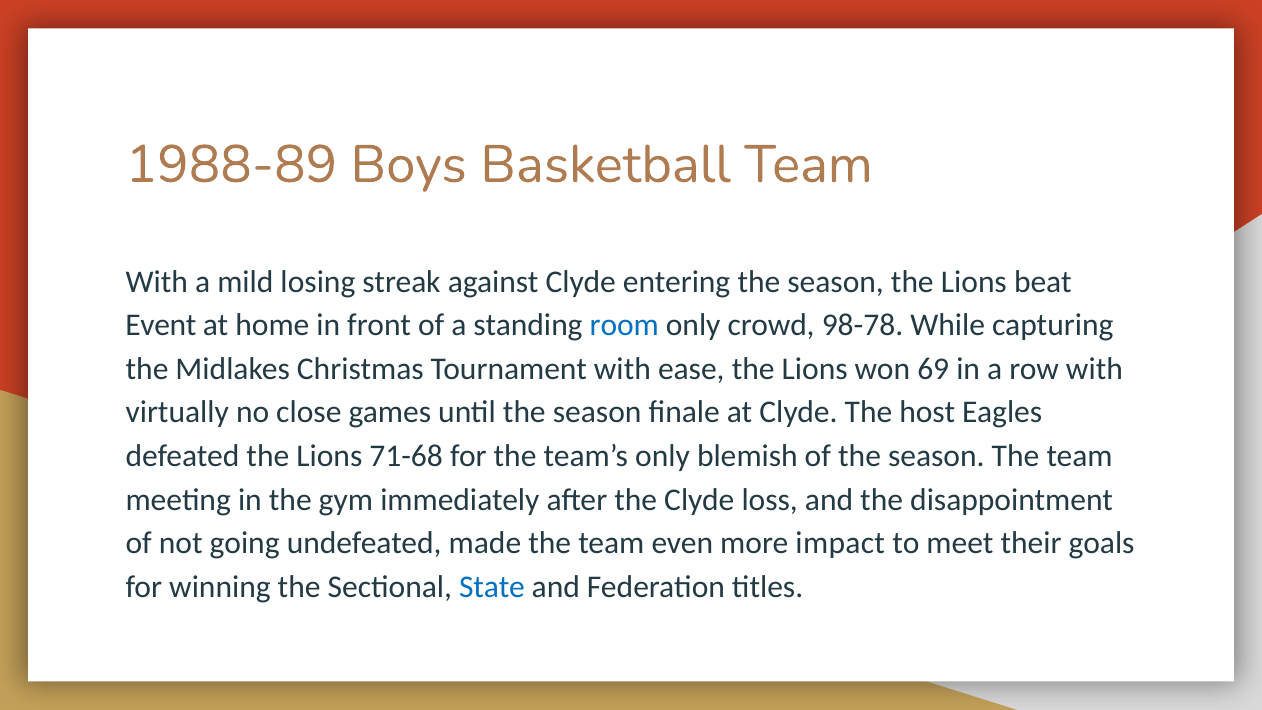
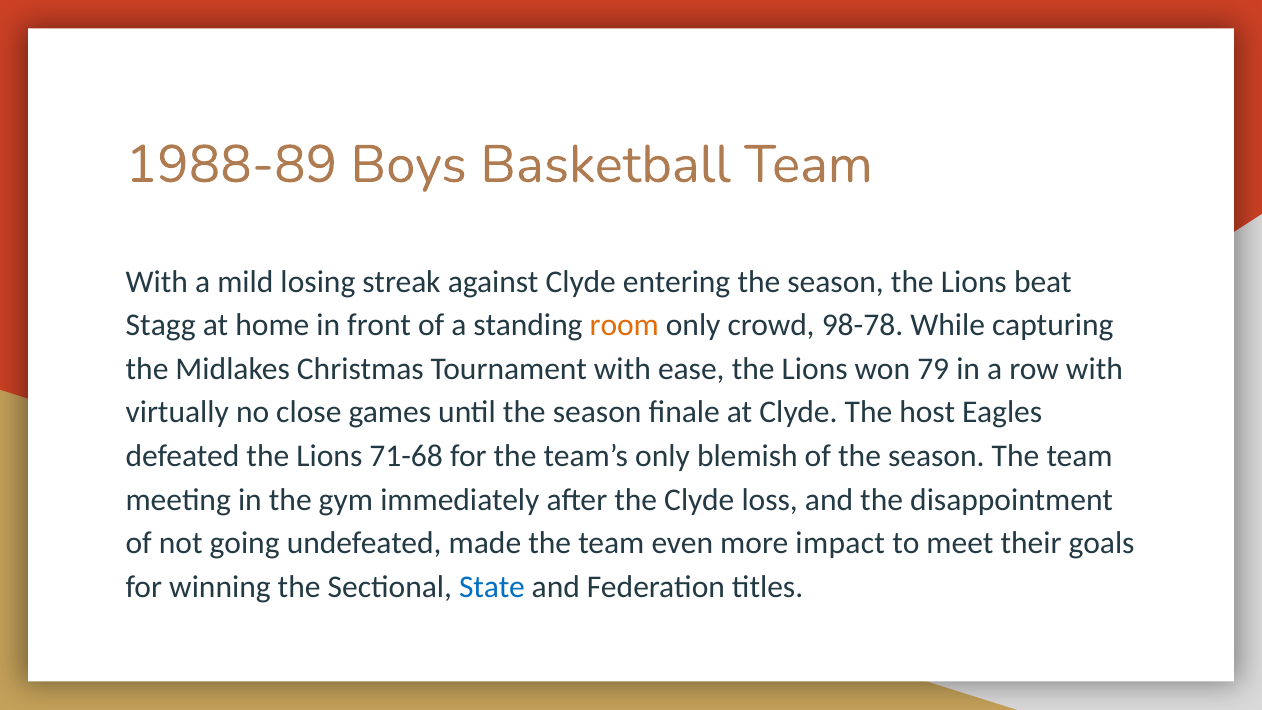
Event: Event -> Stagg
room colour: blue -> orange
69: 69 -> 79
